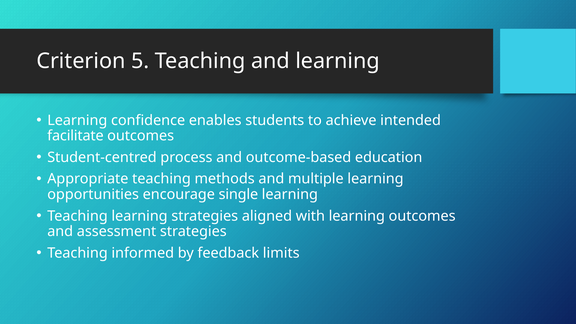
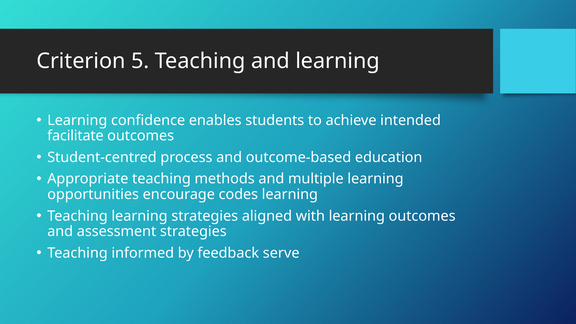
single: single -> codes
limits: limits -> serve
